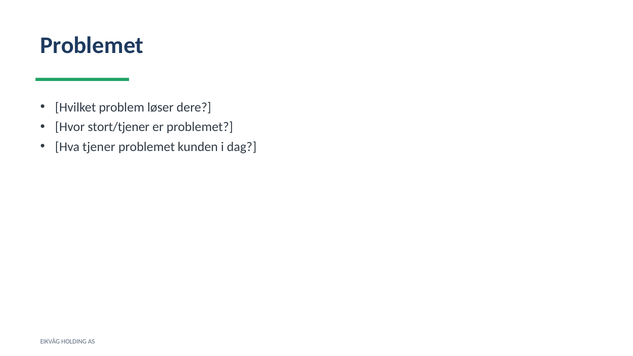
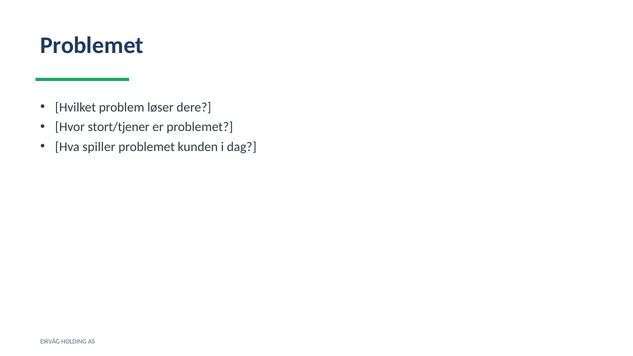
tjener: tjener -> spiller
